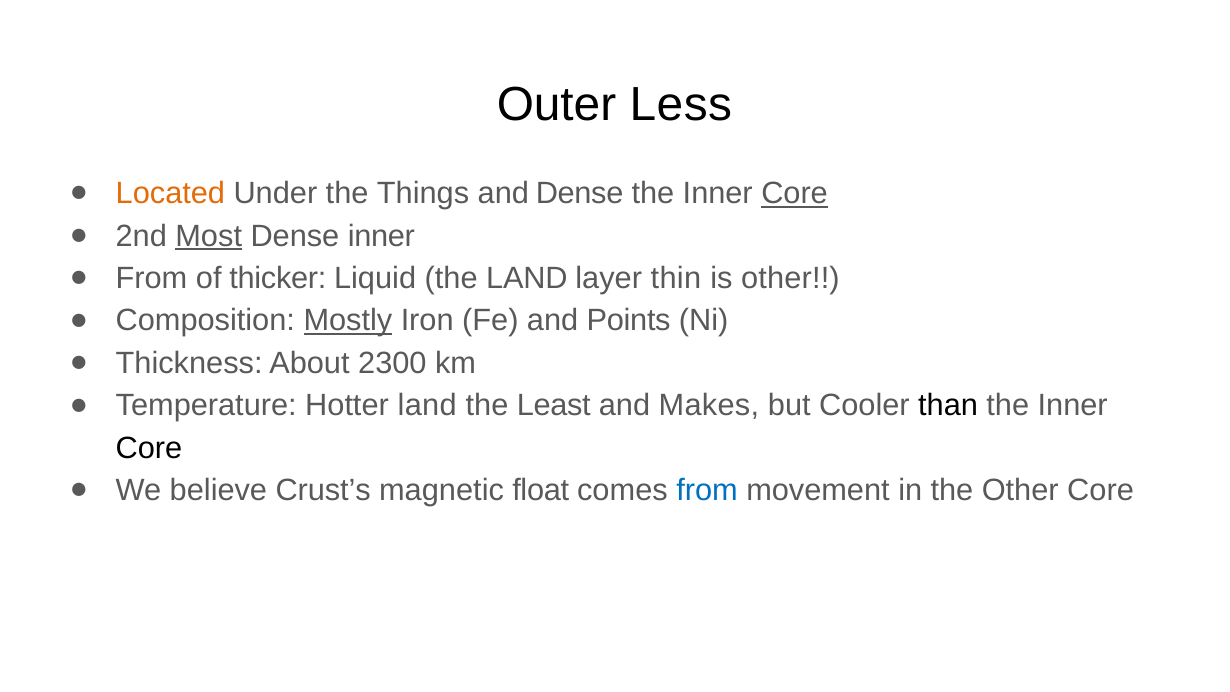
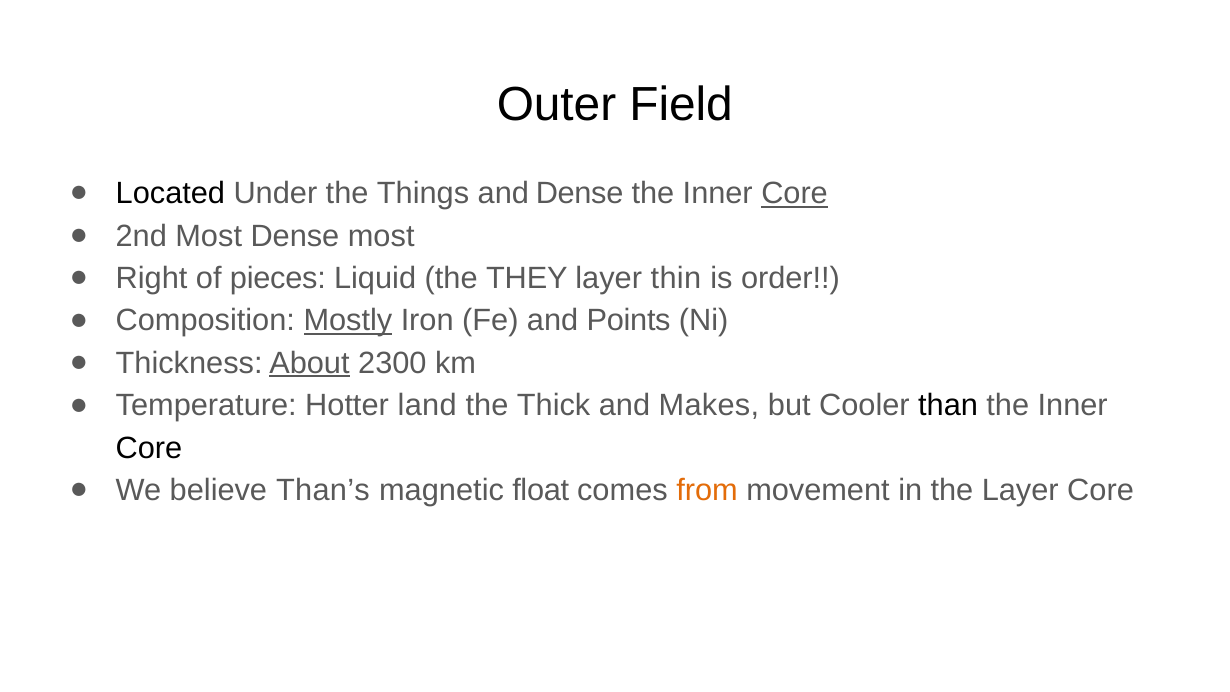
Less: Less -> Field
Located colour: orange -> black
Most at (209, 236) underline: present -> none
Dense inner: inner -> most
From at (152, 278): From -> Right
thicker: thicker -> pieces
the LAND: LAND -> THEY
is other: other -> order
About underline: none -> present
Least: Least -> Thick
Crust’s: Crust’s -> Than’s
from at (707, 490) colour: blue -> orange
the Other: Other -> Layer
